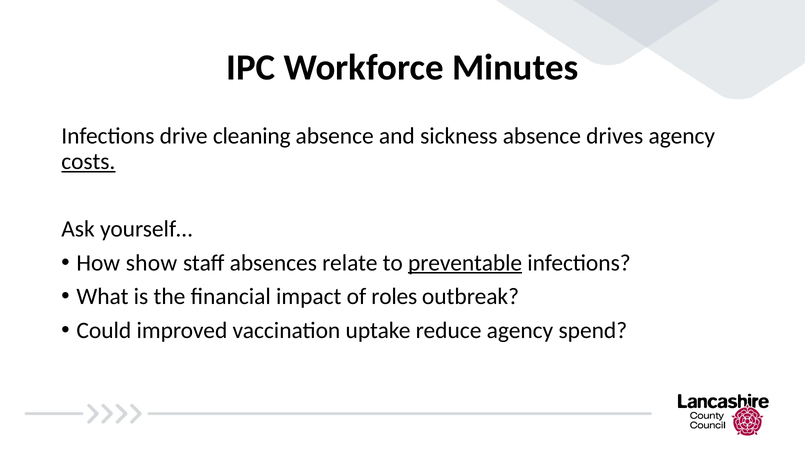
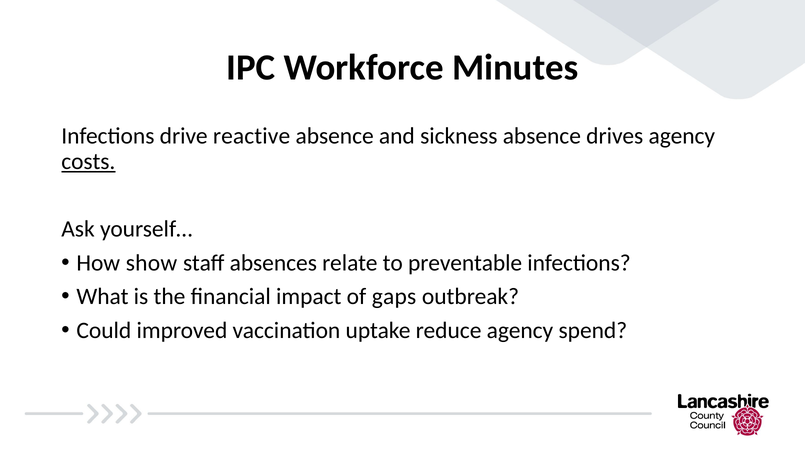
cleaning: cleaning -> reactive
preventable underline: present -> none
roles: roles -> gaps
